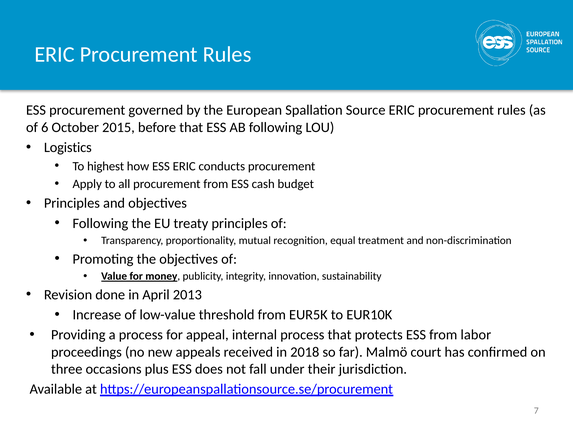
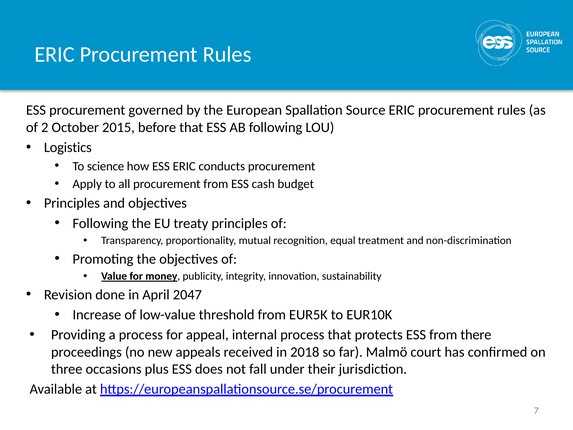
6: 6 -> 2
highest: highest -> science
2013: 2013 -> 2047
labor: labor -> there
